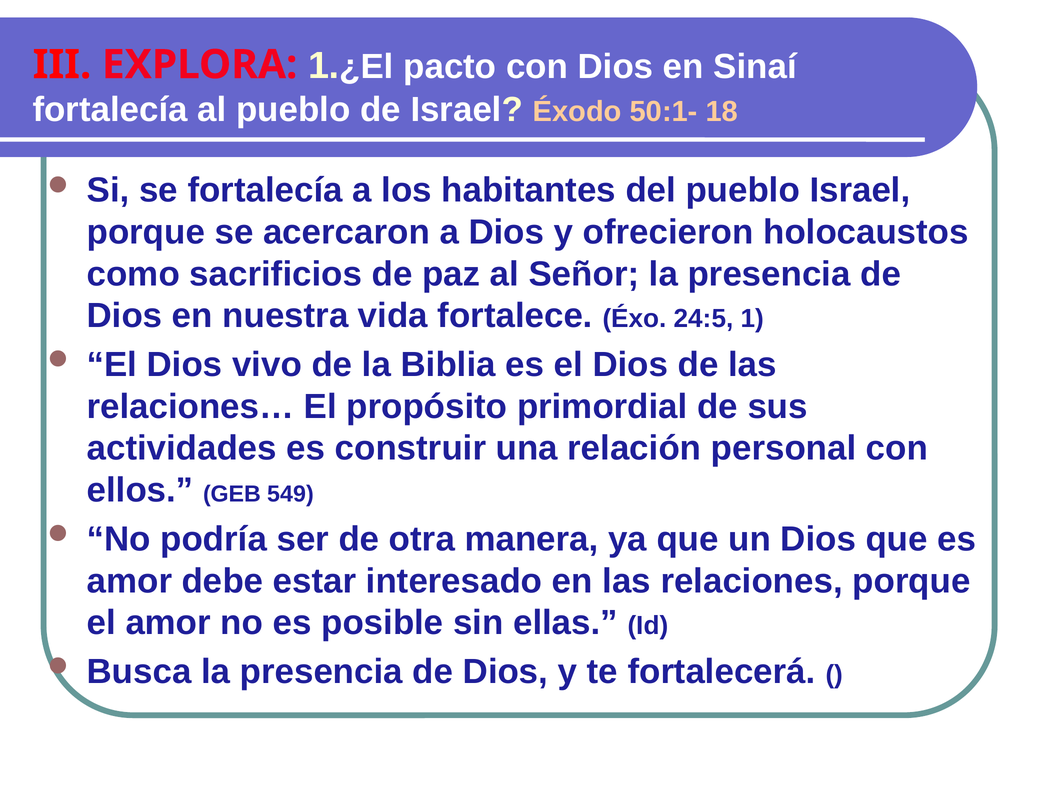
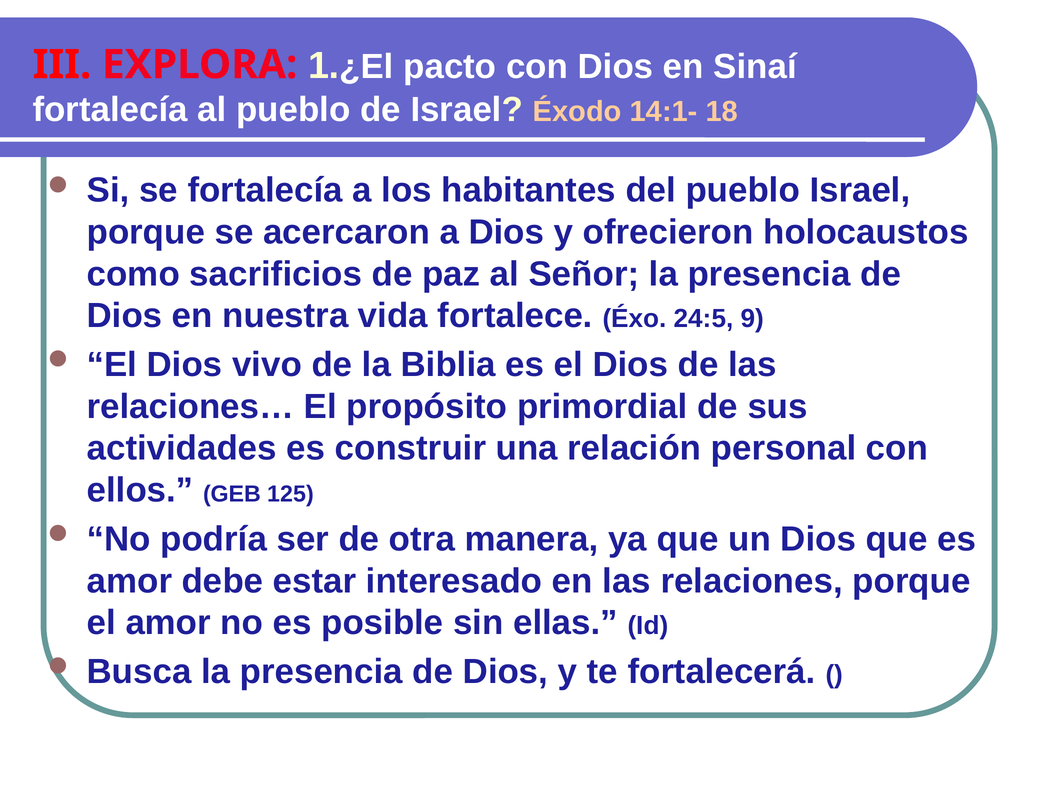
50:1-: 50:1- -> 14:1-
1: 1 -> 9
549: 549 -> 125
